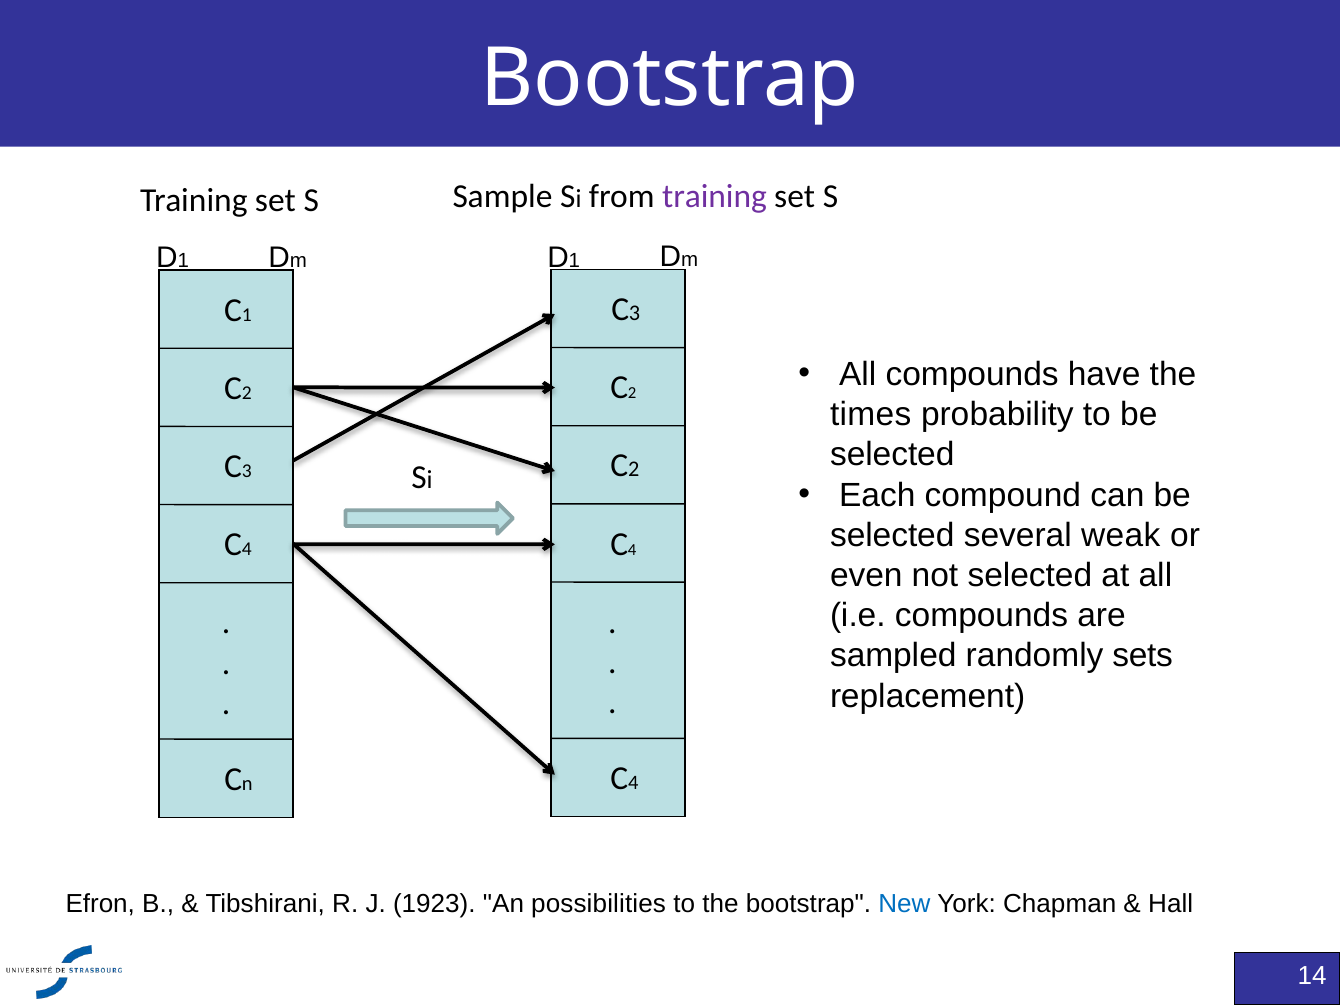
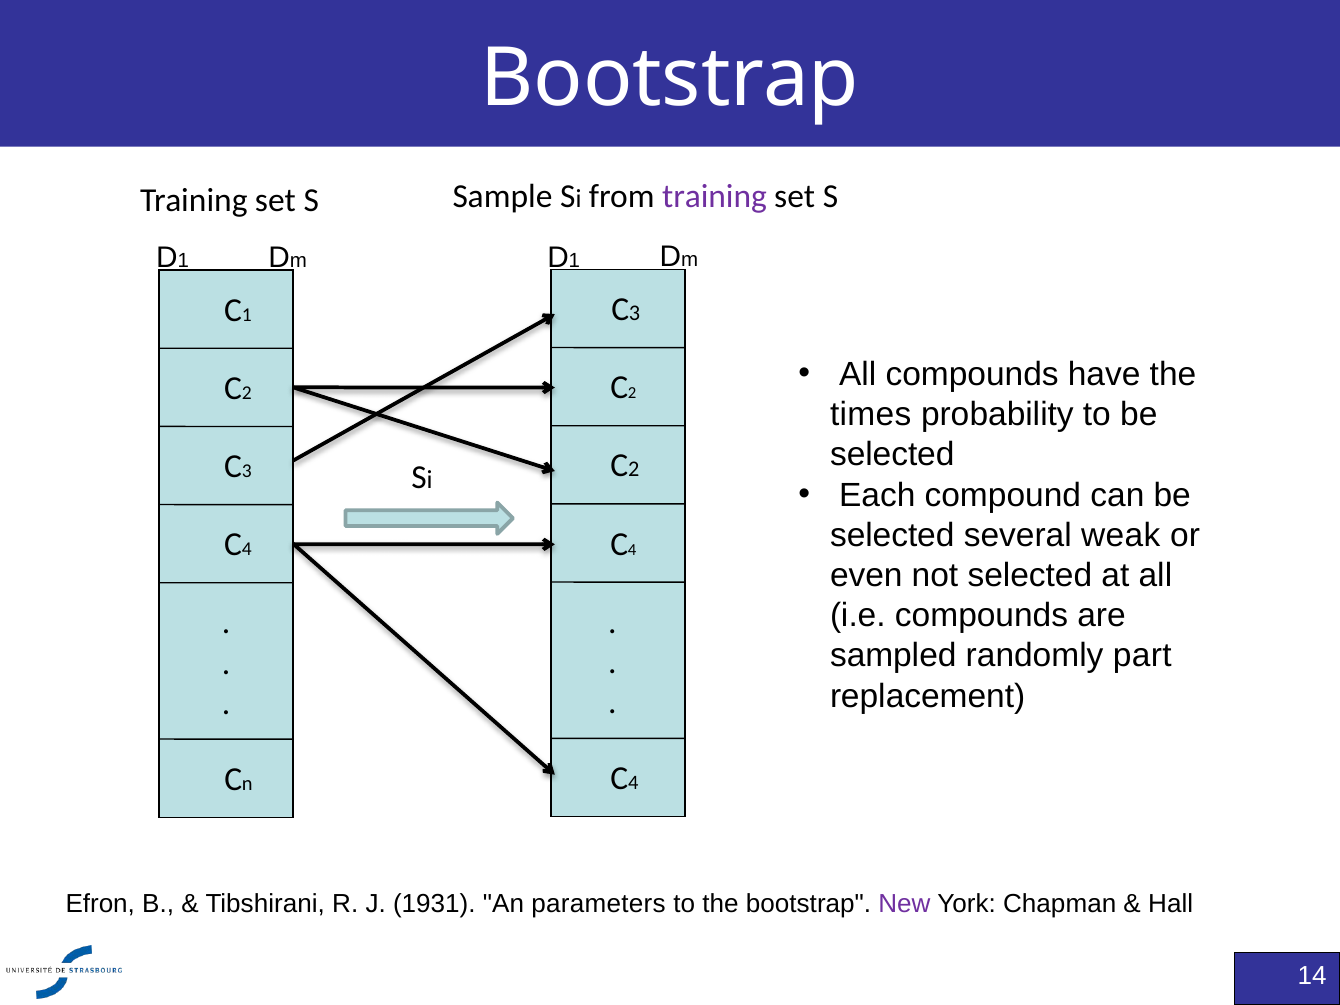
sets: sets -> part
1923: 1923 -> 1931
possibilities: possibilities -> parameters
New colour: blue -> purple
